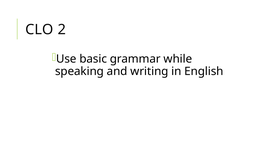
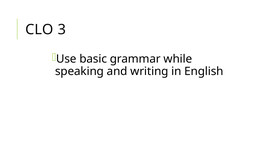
2: 2 -> 3
